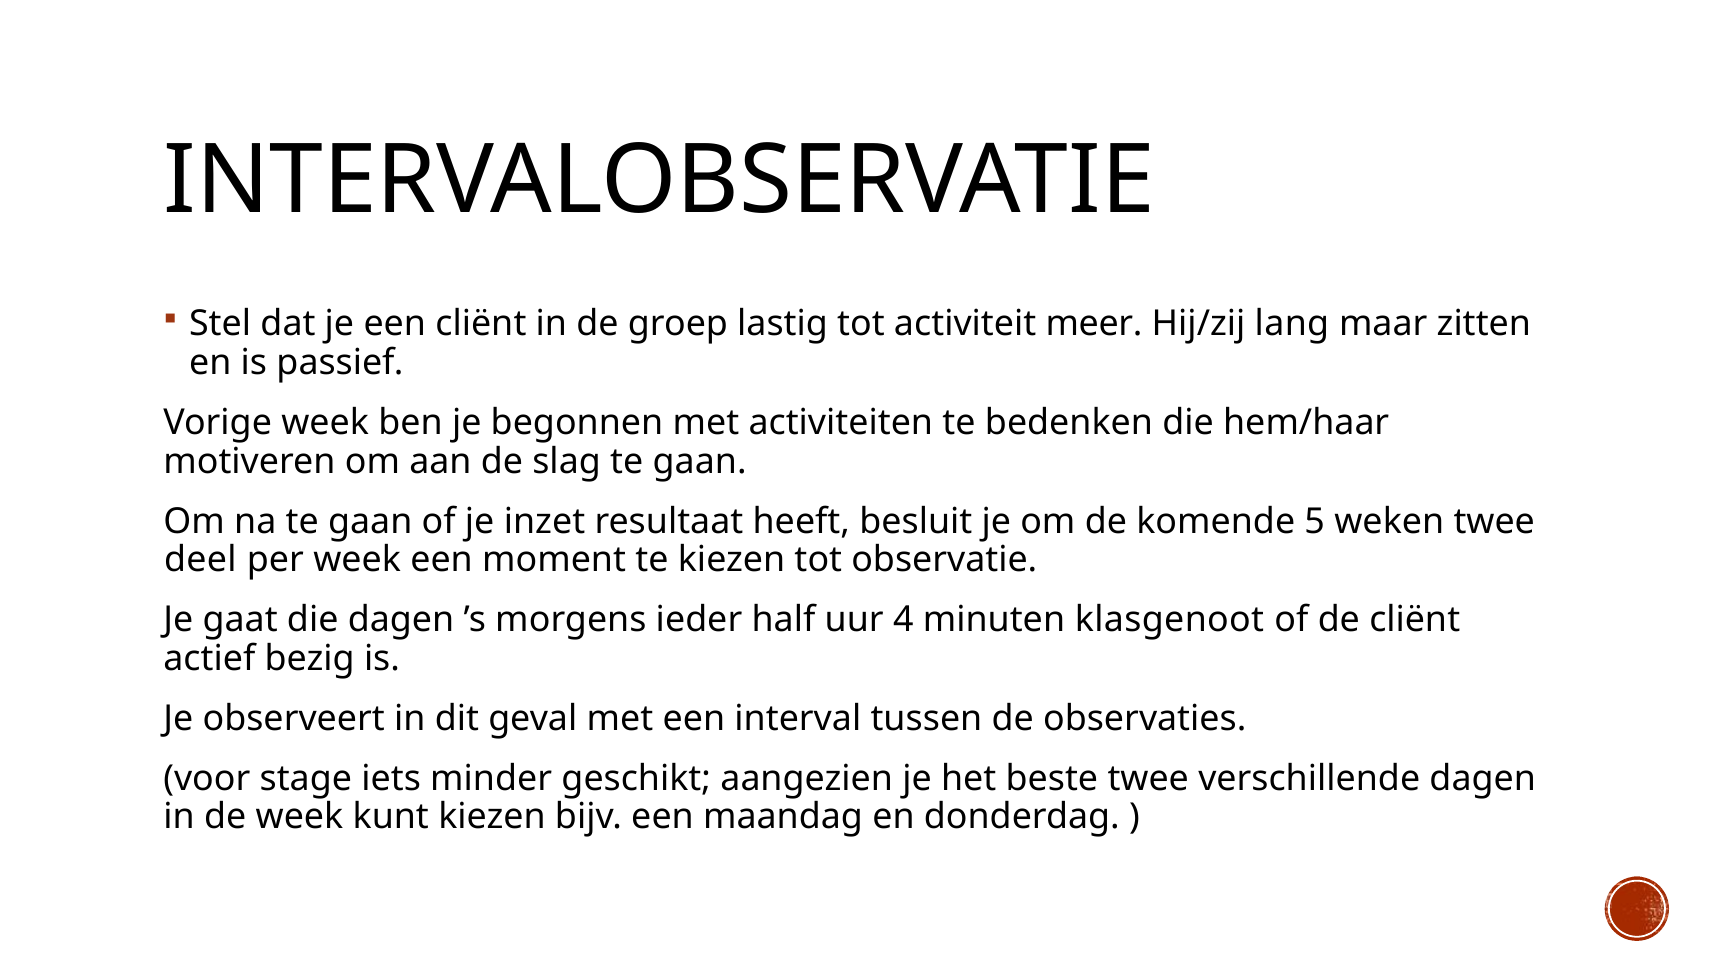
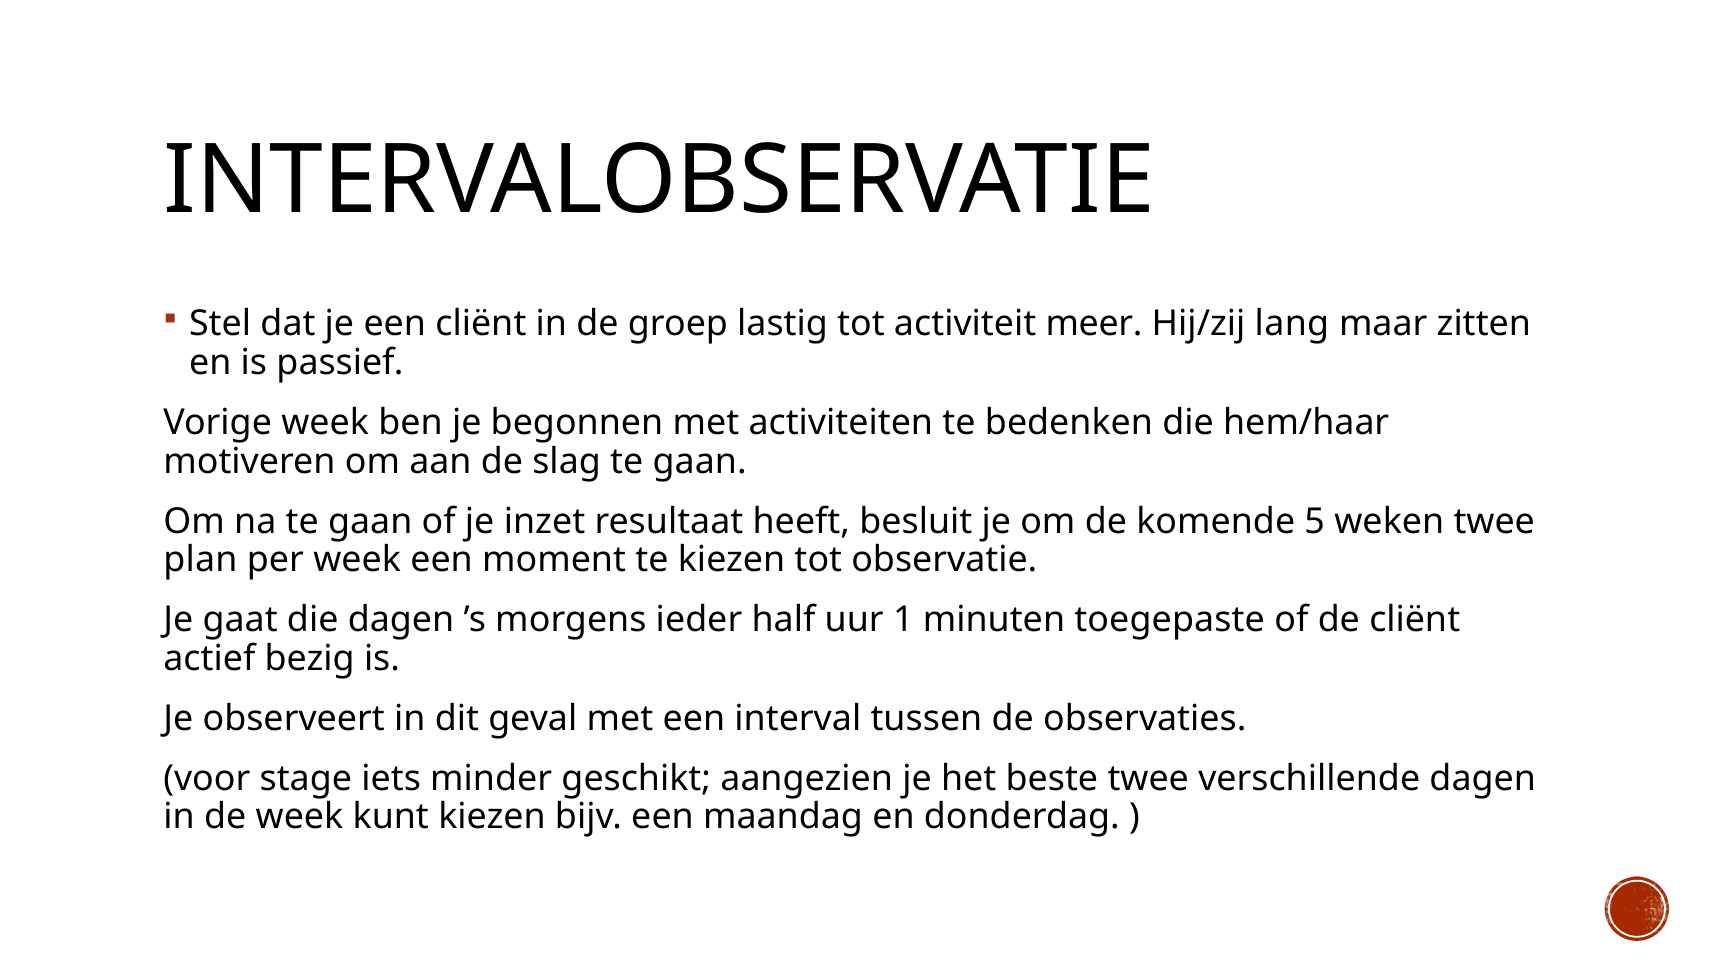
deel: deel -> plan
4: 4 -> 1
klasgenoot: klasgenoot -> toegepaste
